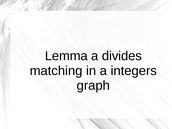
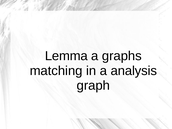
divides: divides -> graphs
integers: integers -> analysis
